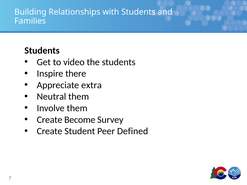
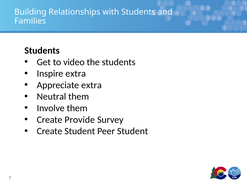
Inspire there: there -> extra
Become: Become -> Provide
Peer Defined: Defined -> Student
